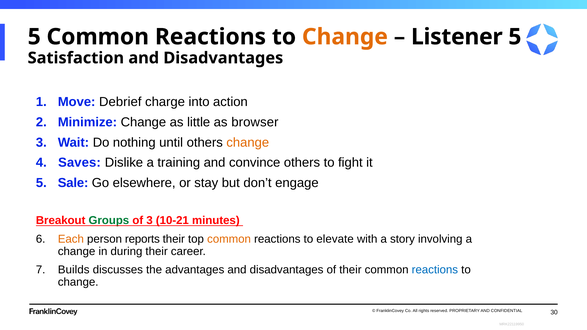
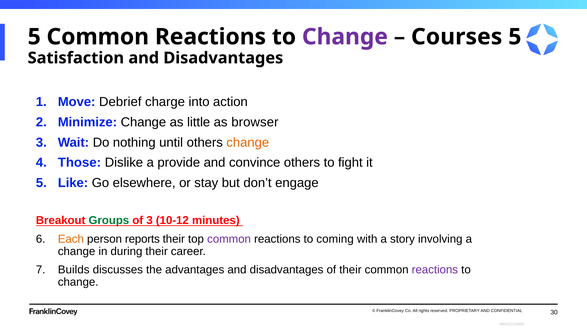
Change at (345, 37) colour: orange -> purple
Listener: Listener -> Courses
Saves: Saves -> Those
training: training -> provide
Sale: Sale -> Like
10-21: 10-21 -> 10-12
common at (229, 239) colour: orange -> purple
elevate: elevate -> coming
reactions at (435, 270) colour: blue -> purple
